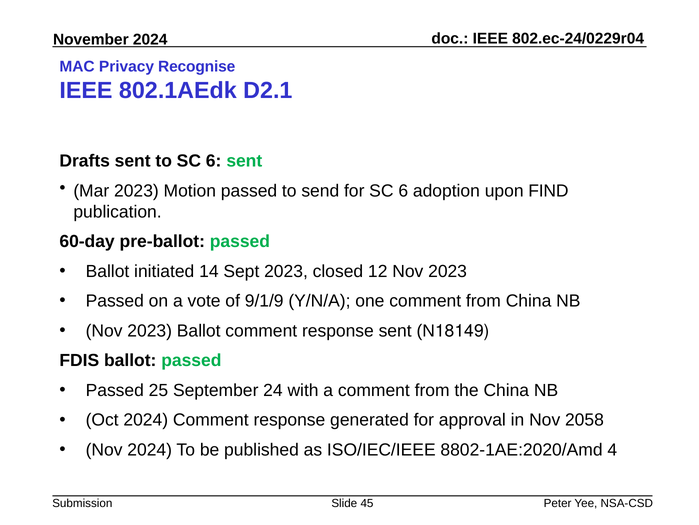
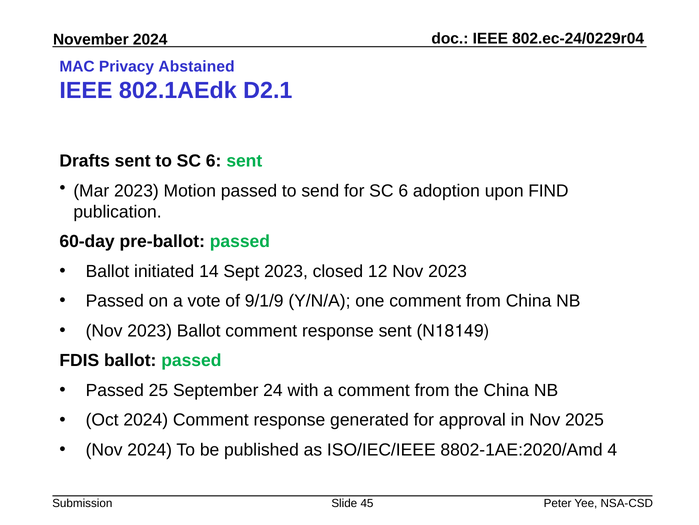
Recognise: Recognise -> Abstained
2058: 2058 -> 2025
